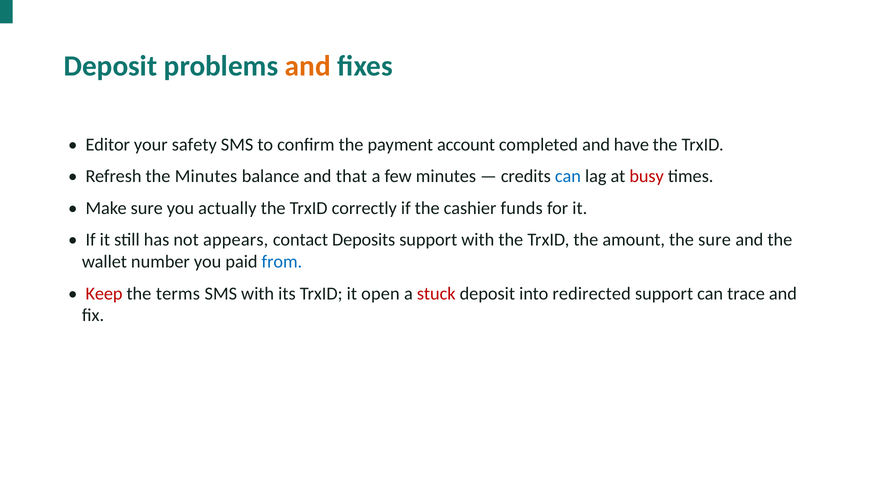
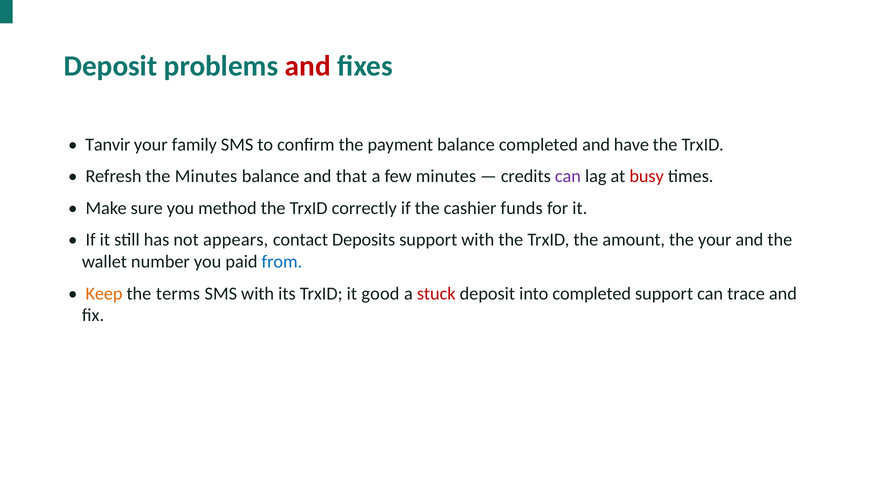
and at (308, 66) colour: orange -> red
Editor: Editor -> Tanvir
safety: safety -> family
payment account: account -> balance
can at (568, 176) colour: blue -> purple
actually: actually -> method
the sure: sure -> your
Keep colour: red -> orange
open: open -> good
into redirected: redirected -> completed
